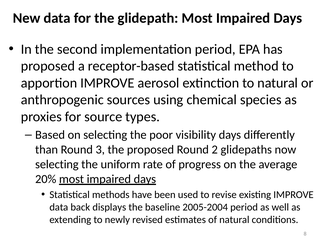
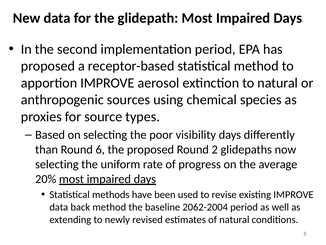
3: 3 -> 6
back displays: displays -> method
2005-2004: 2005-2004 -> 2062-2004
